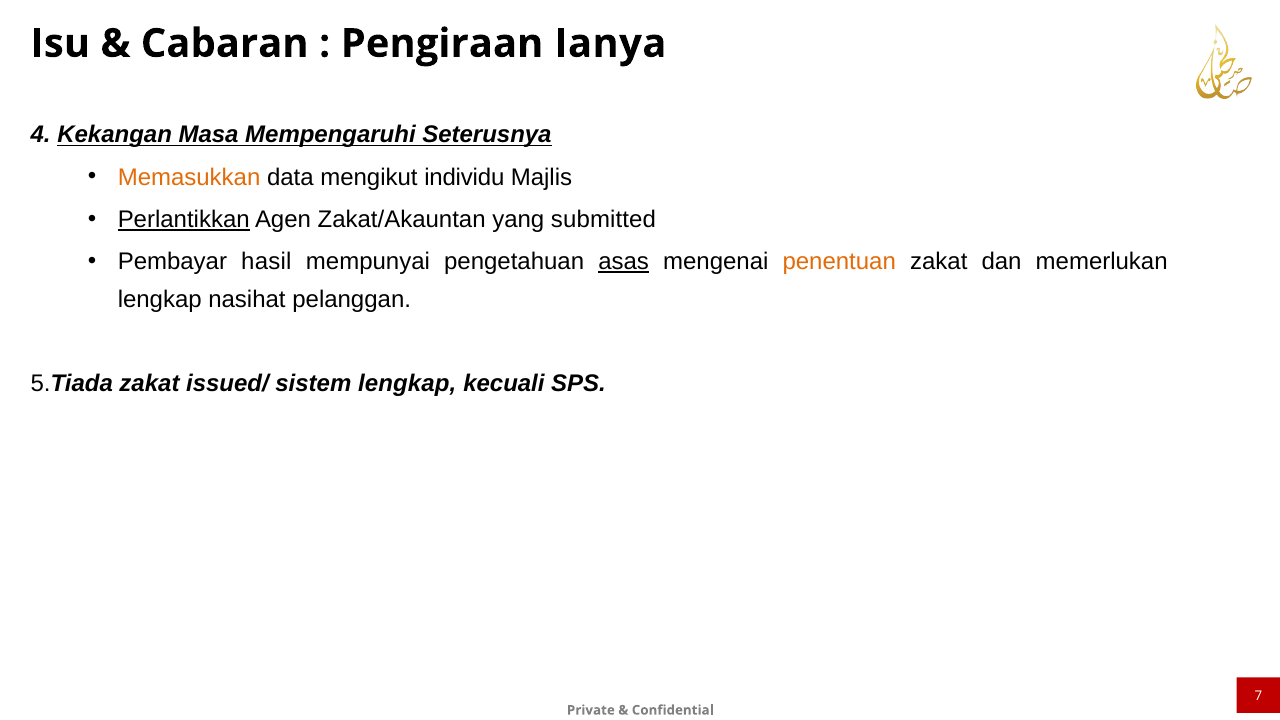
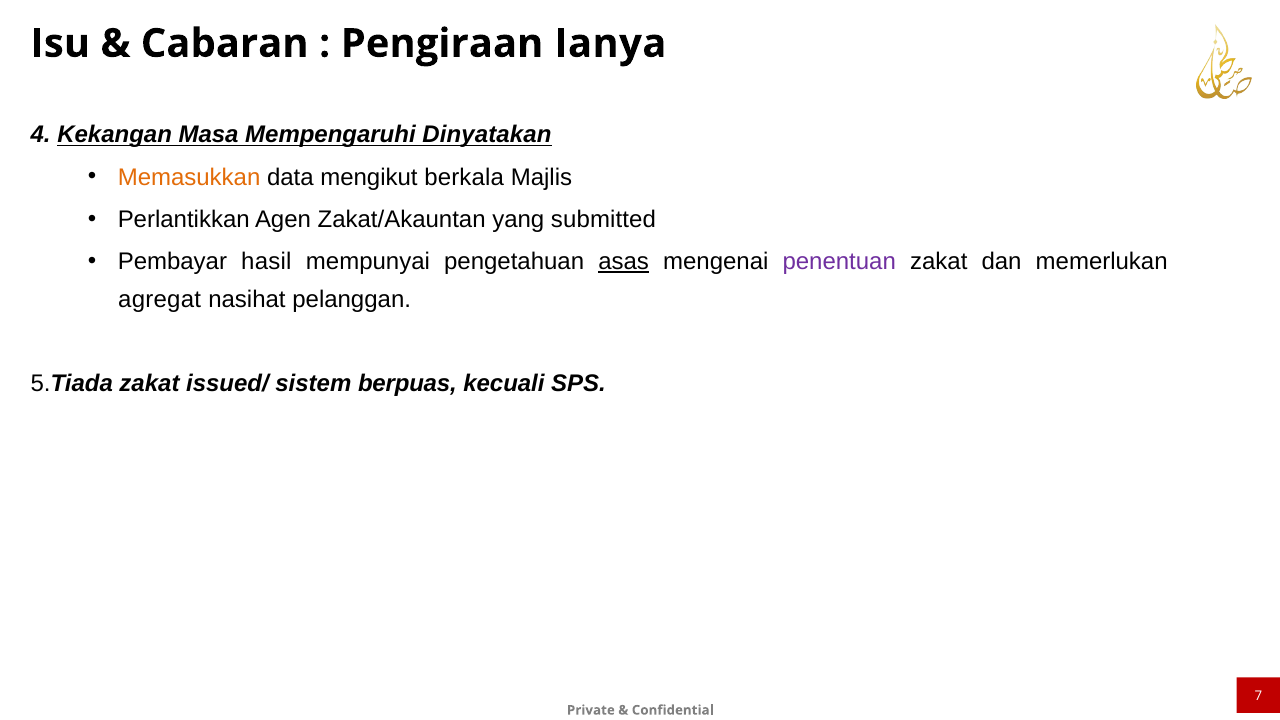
Seterusnya: Seterusnya -> Dinyatakan
individu: individu -> berkala
Perlantikkan underline: present -> none
penentuan colour: orange -> purple
lengkap at (160, 299): lengkap -> agregat
sistem lengkap: lengkap -> berpuas
